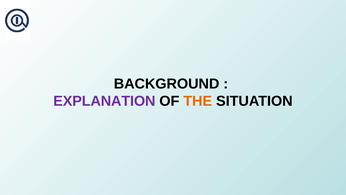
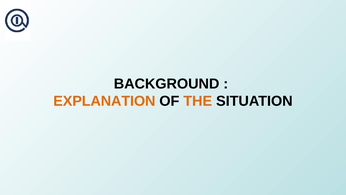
EXPLANATION colour: purple -> orange
